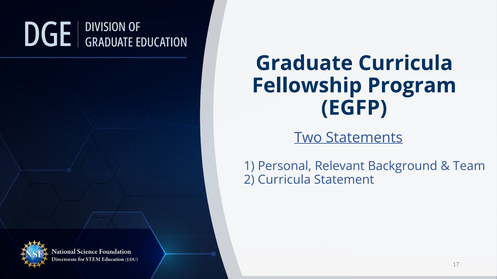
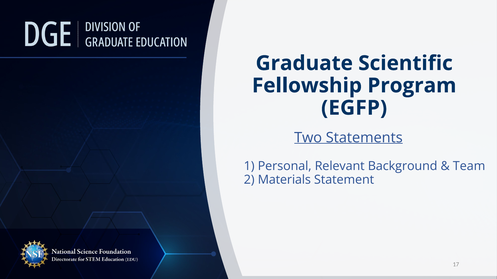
Graduate Curricula: Curricula -> Scientific
2 Curricula: Curricula -> Materials
